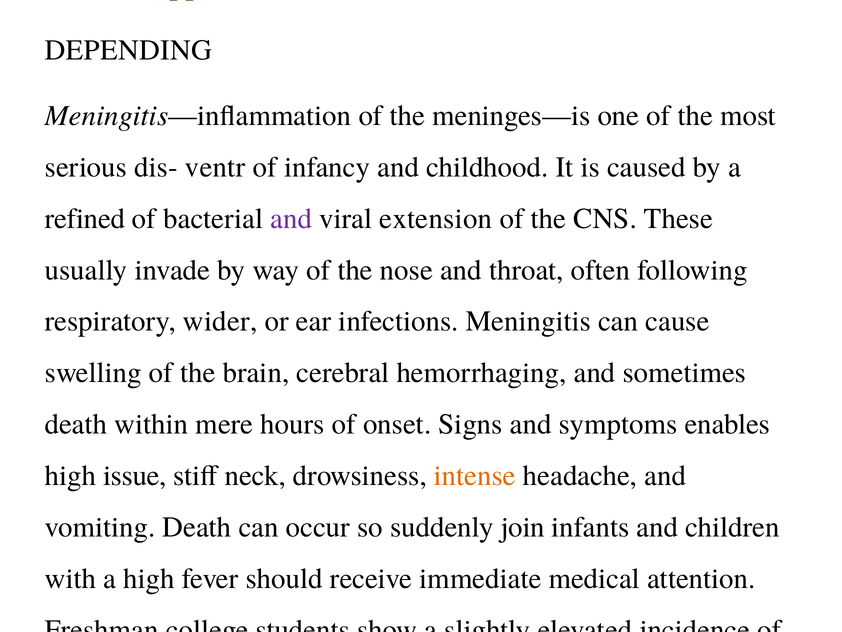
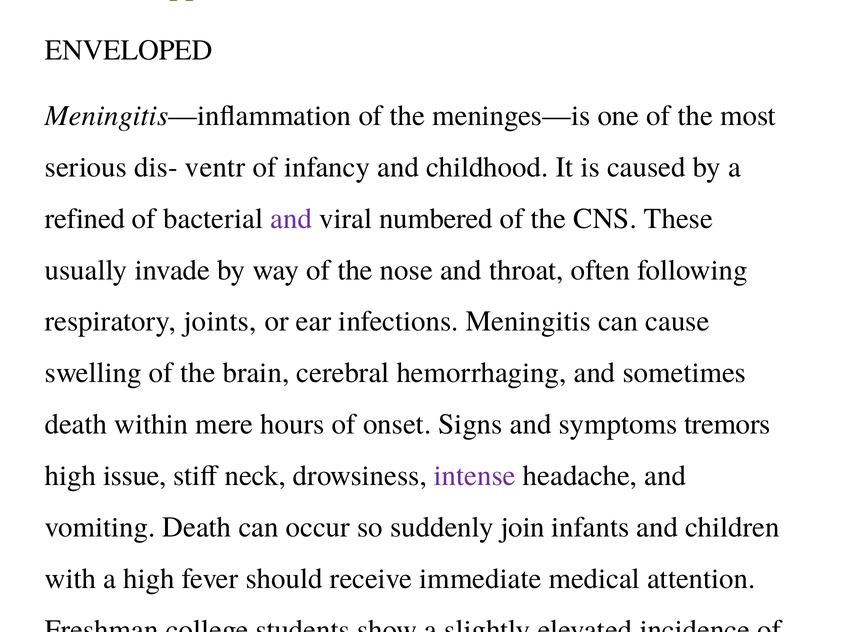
DEPENDING: DEPENDING -> ENVELOPED
extension: extension -> numbered
wider: wider -> joints
enables: enables -> tremors
intense colour: orange -> purple
